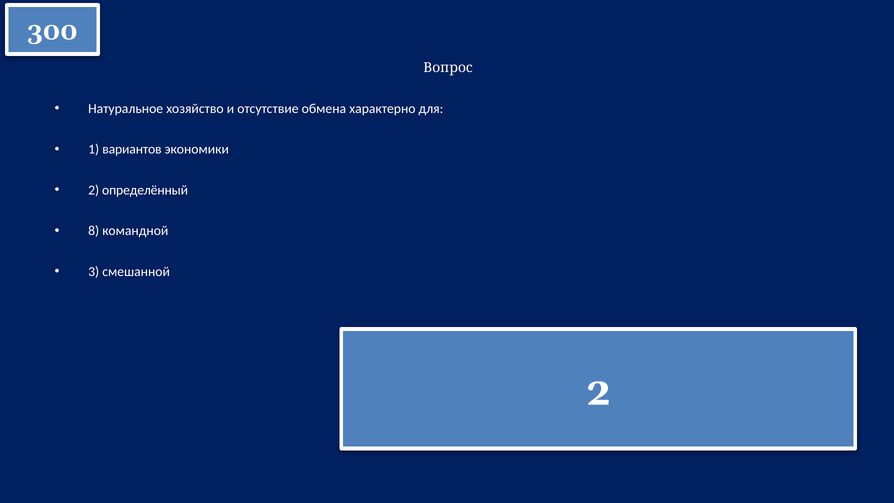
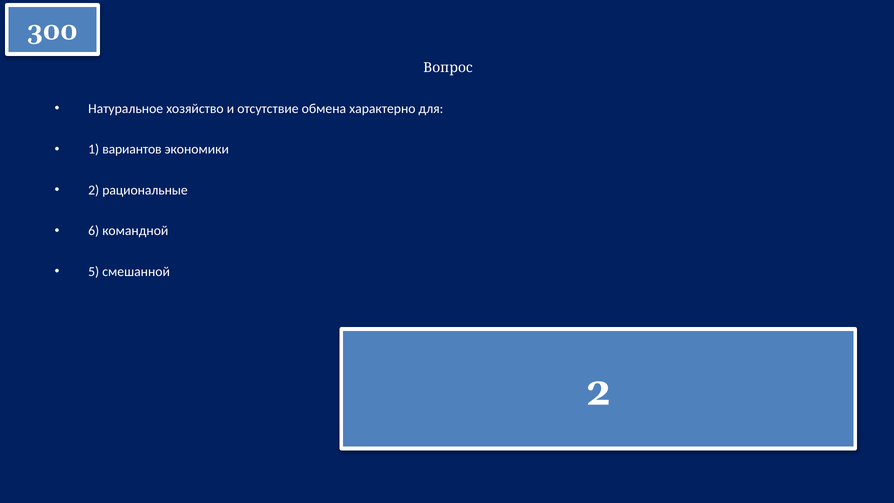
определённый: определённый -> рациональные
8: 8 -> 6
3: 3 -> 5
